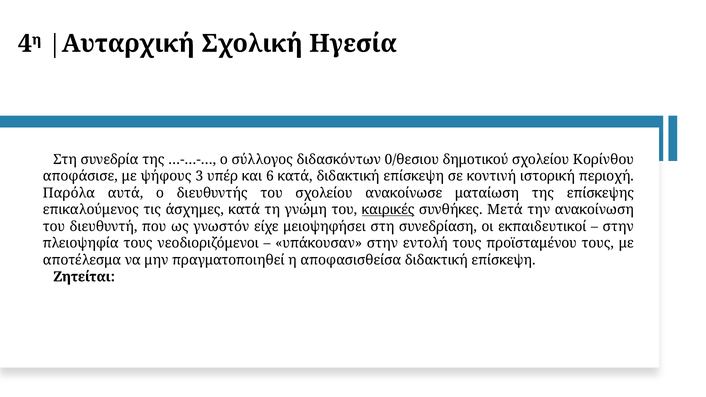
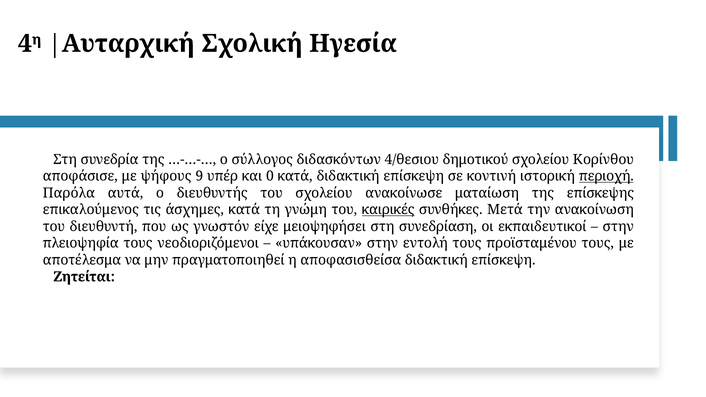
0/θεσιου: 0/θεσιου -> 4/θεσιου
3: 3 -> 9
6: 6 -> 0
περιοχή underline: none -> present
